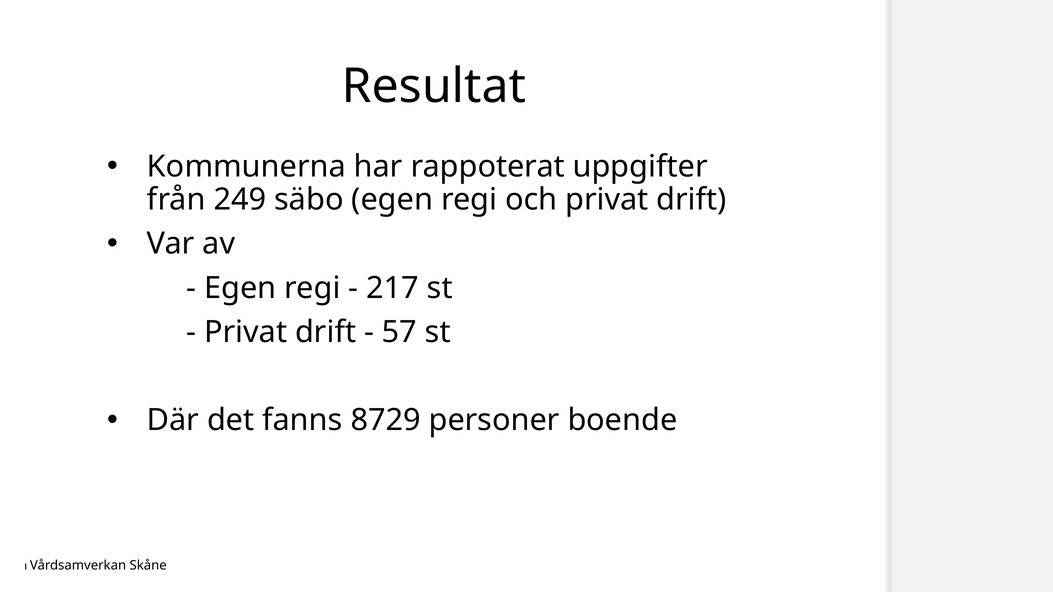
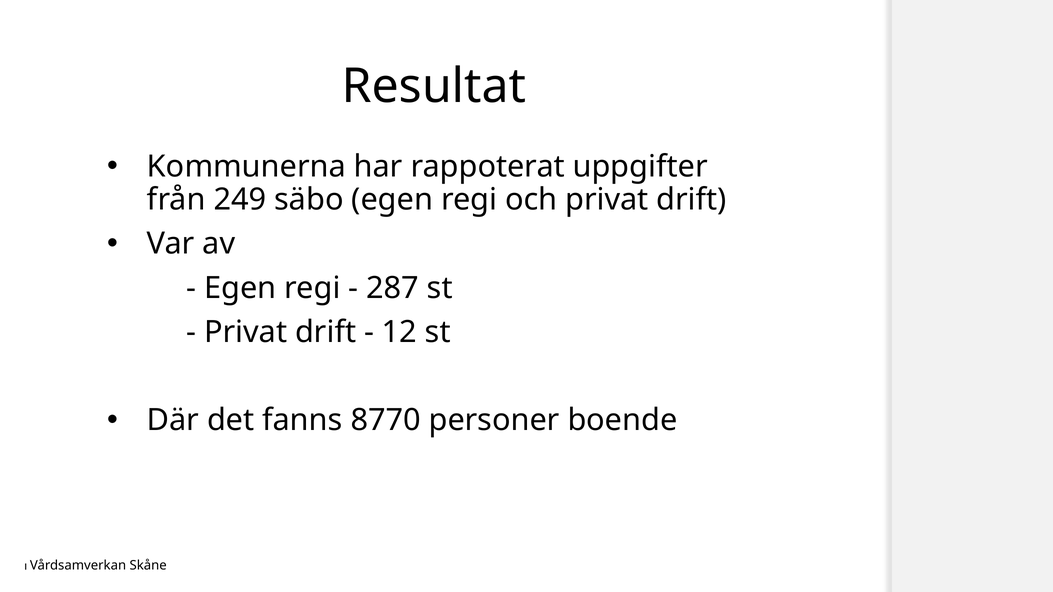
217: 217 -> 287
57: 57 -> 12
8729: 8729 -> 8770
